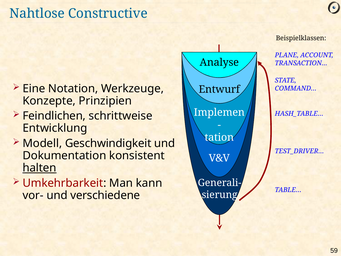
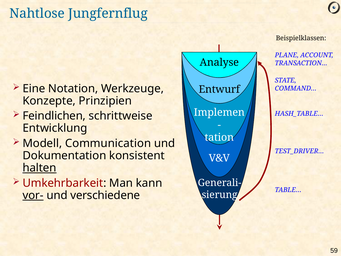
Constructive: Constructive -> Jungfernflug
Geschwindigkeit: Geschwindigkeit -> Communication
vor- underline: none -> present
